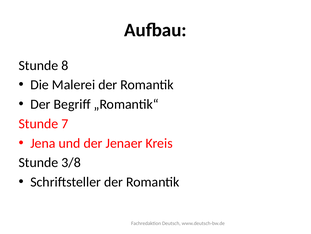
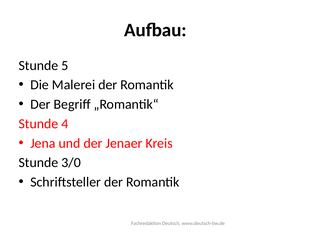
8: 8 -> 5
7: 7 -> 4
3/8: 3/8 -> 3/0
